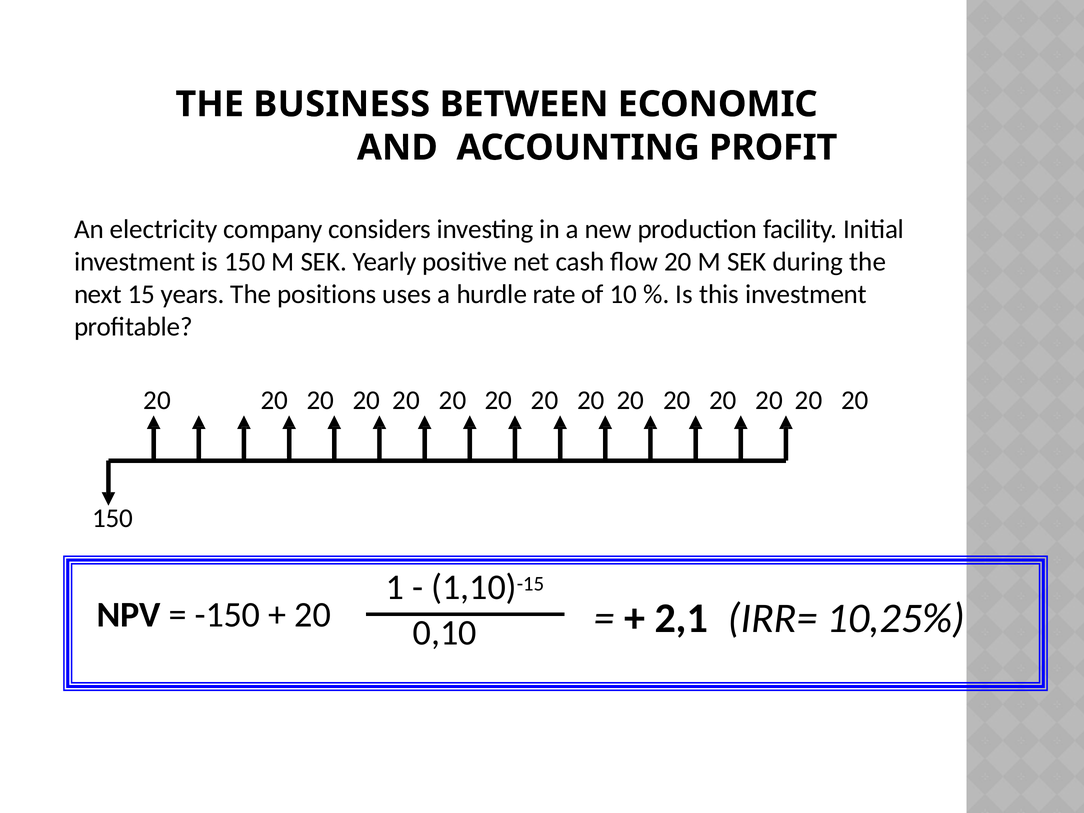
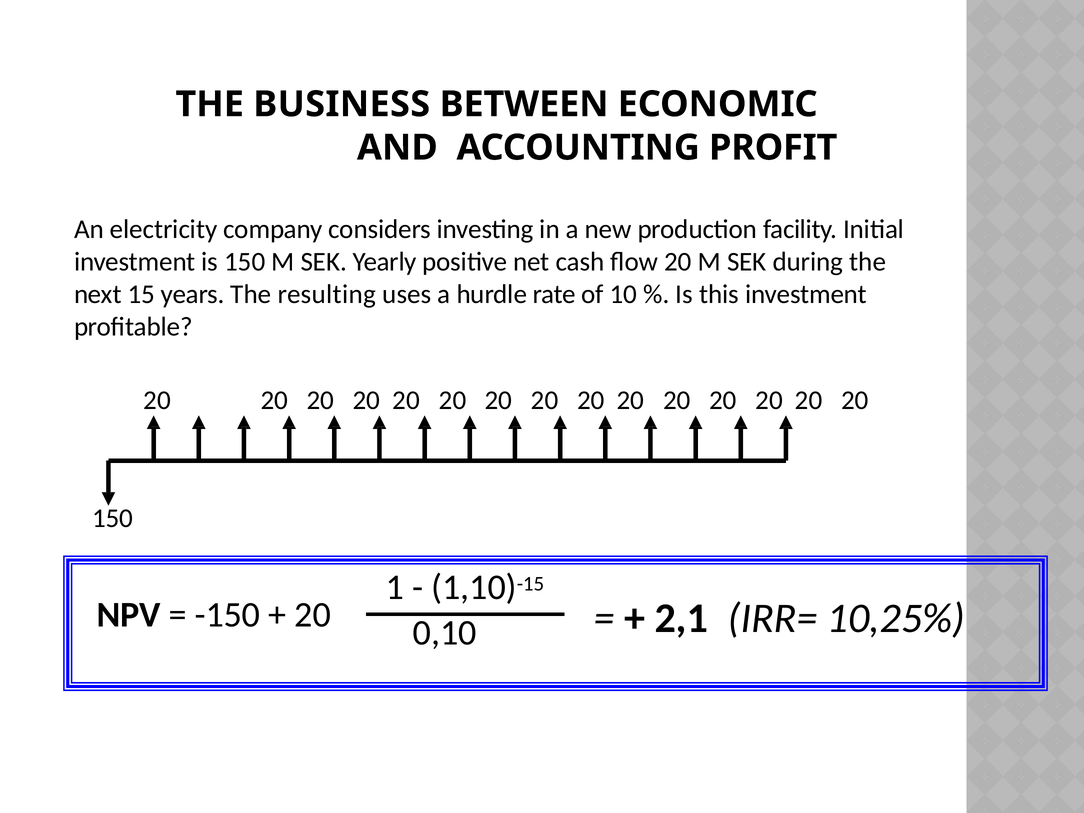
positions: positions -> resulting
